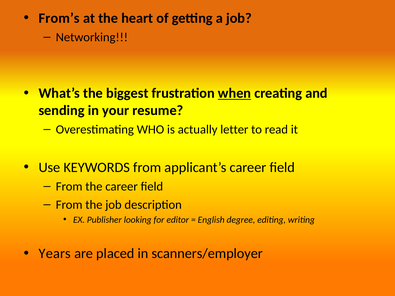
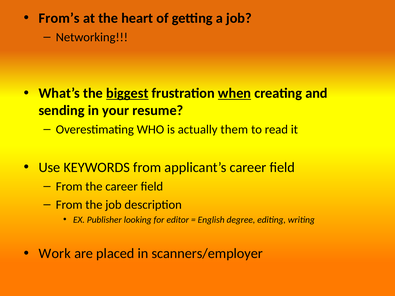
biggest underline: none -> present
letter: letter -> them
Years: Years -> Work
